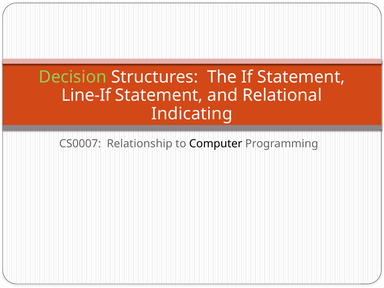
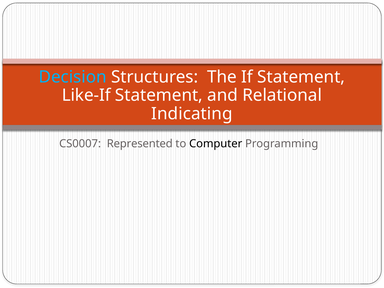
Decision colour: light green -> light blue
Line-If: Line-If -> Like-If
Relationship: Relationship -> Represented
